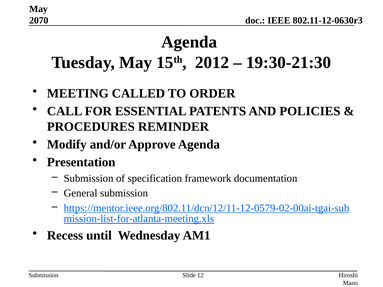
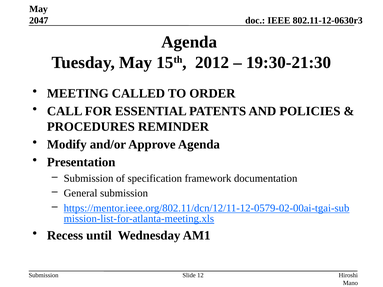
2070: 2070 -> 2047
